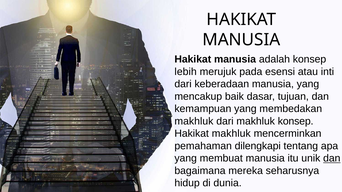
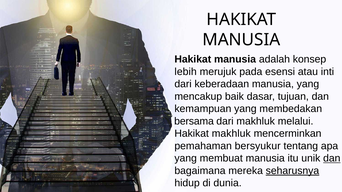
makhluk at (194, 121): makhluk -> bersama
makhluk konsep: konsep -> melalui
dilengkapi: dilengkapi -> bersyukur
seharusnya underline: none -> present
